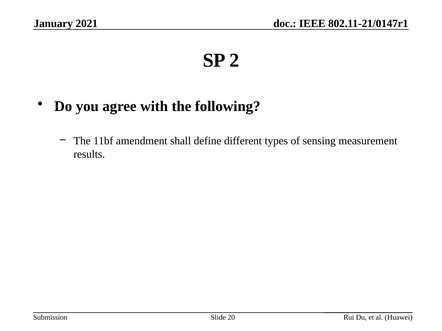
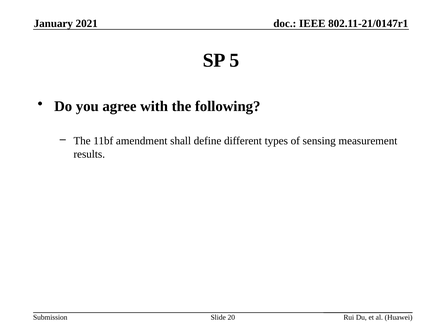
2: 2 -> 5
